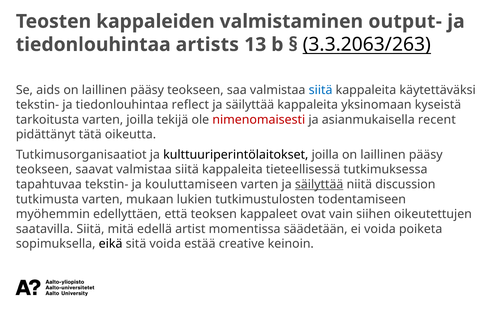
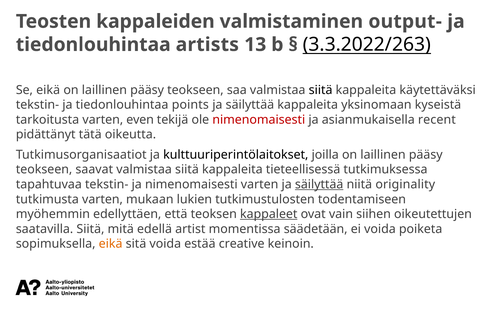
3.3.2063/263: 3.3.2063/263 -> 3.3.2022/263
Se aids: aids -> eikä
siitä at (321, 90) colour: blue -> black
reflect: reflect -> points
varten joilla: joilla -> even
ja kouluttamiseen: kouluttamiseen -> nimenomaisesti
discussion: discussion -> originality
kappaleet underline: none -> present
eikä at (111, 244) colour: black -> orange
